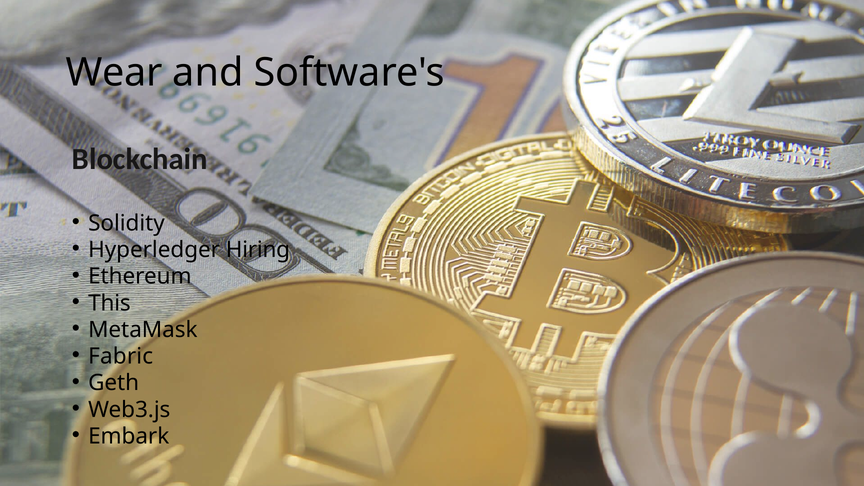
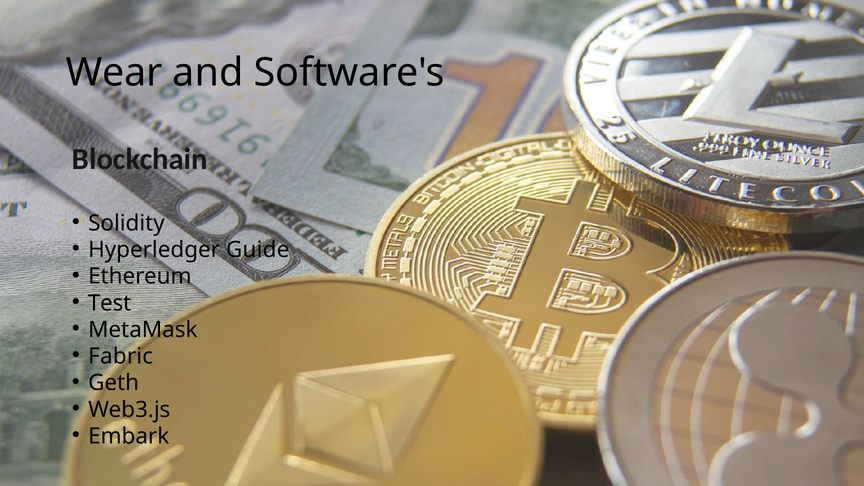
Hiring: Hiring -> Guide
This: This -> Test
